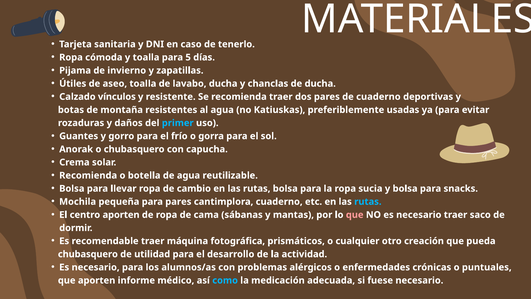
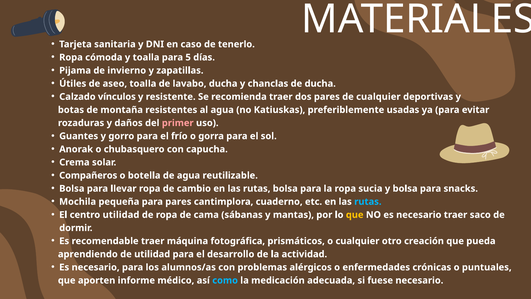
de cuaderno: cuaderno -> cualquier
primer colour: light blue -> pink
Recomienda at (88, 175): Recomienda -> Compañeros
centro aporten: aporten -> utilidad
que at (355, 215) colour: pink -> yellow
chubasquero at (88, 254): chubasquero -> aprendiendo
